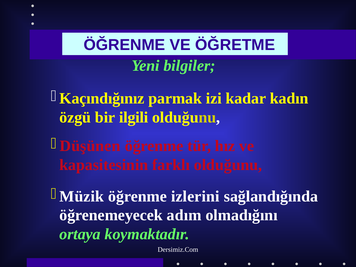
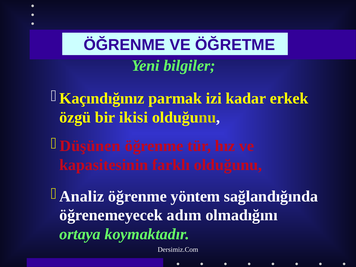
kadın: kadın -> erkek
ilgili: ilgili -> ikisi
Müzik: Müzik -> Analiz
izlerini: izlerini -> yöntem
